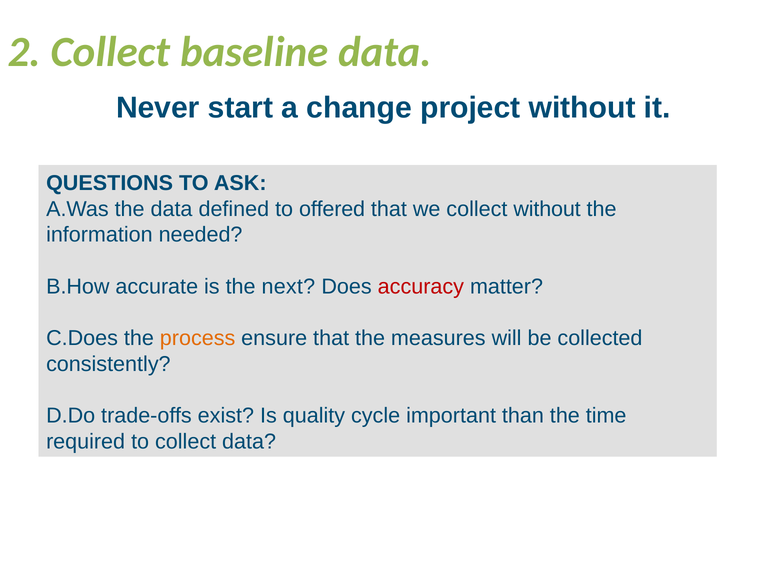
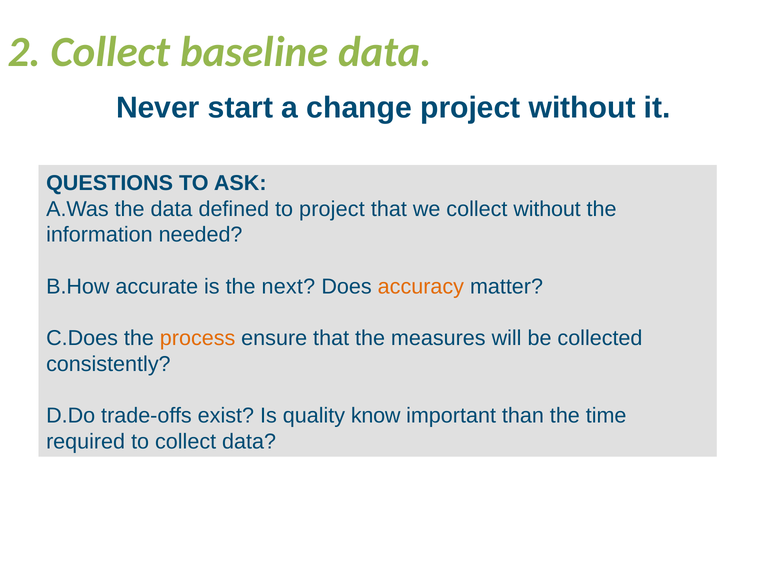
to offered: offered -> project
accuracy colour: red -> orange
cycle: cycle -> know
